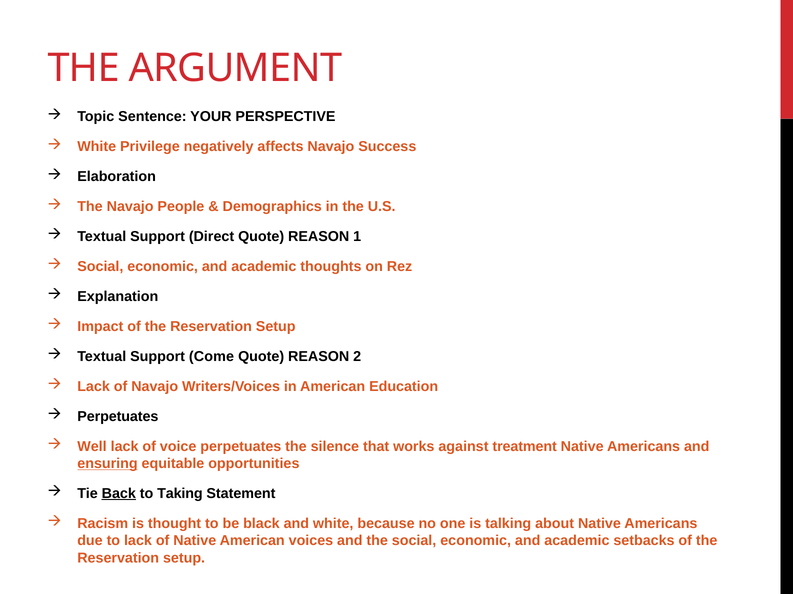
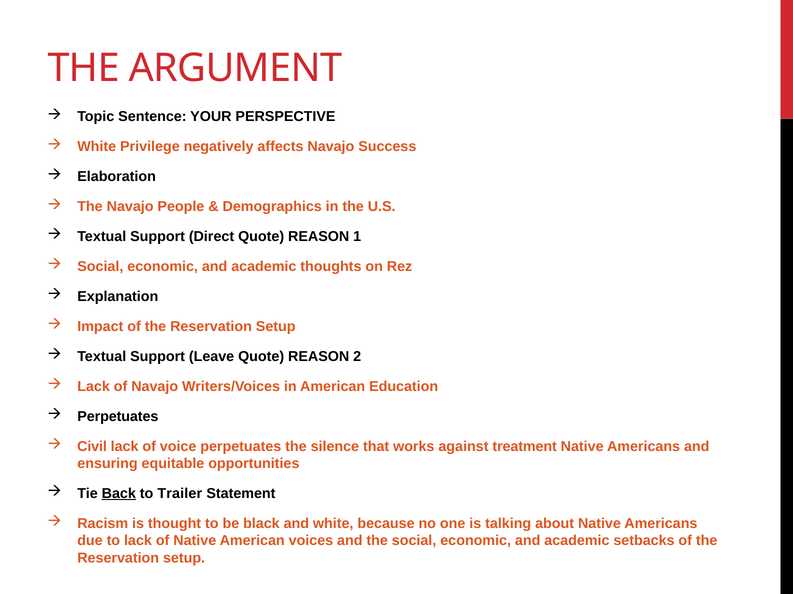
Come: Come -> Leave
Well: Well -> Civil
ensuring underline: present -> none
Taking: Taking -> Trailer
